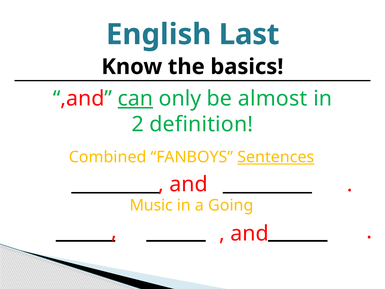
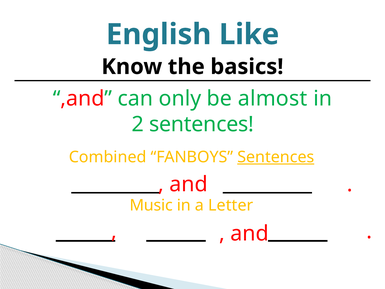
Last: Last -> Like
can underline: present -> none
2 definition: definition -> sentences
Going: Going -> Letter
